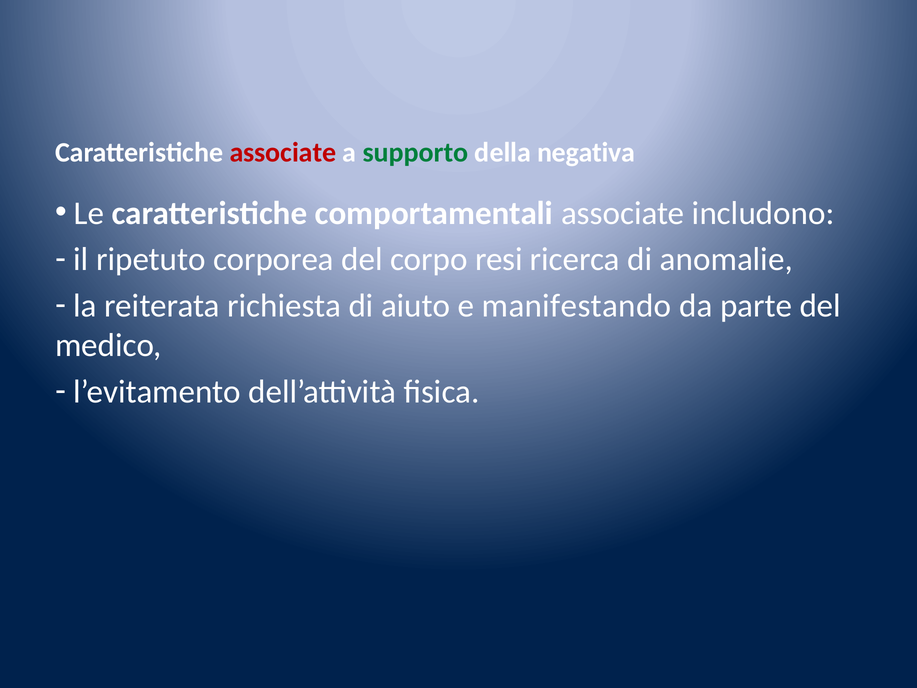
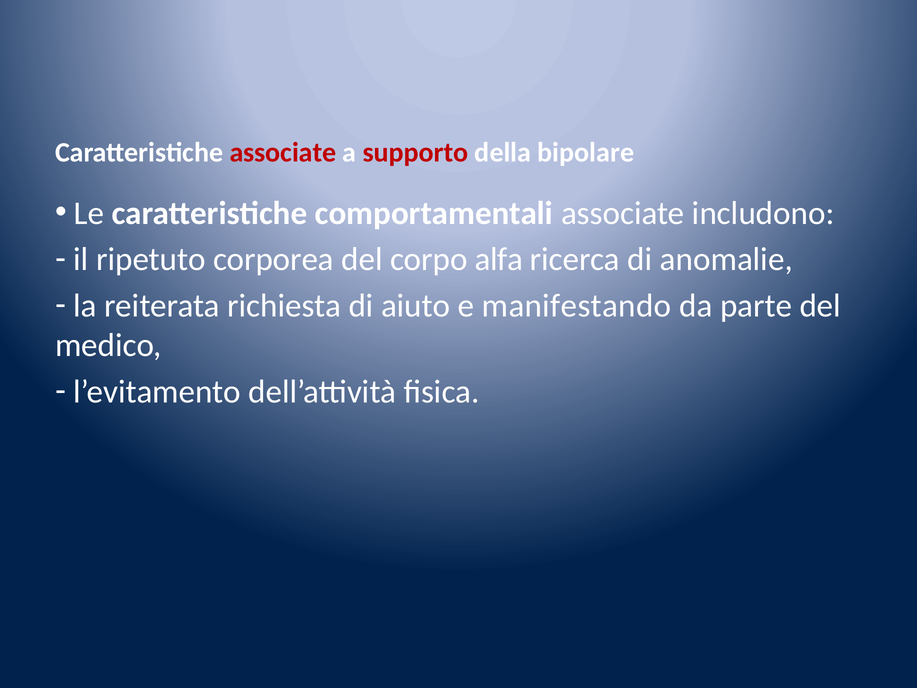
supporto colour: green -> red
negativa: negativa -> bipolare
resi: resi -> alfa
